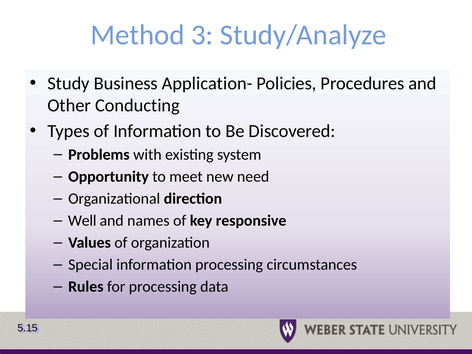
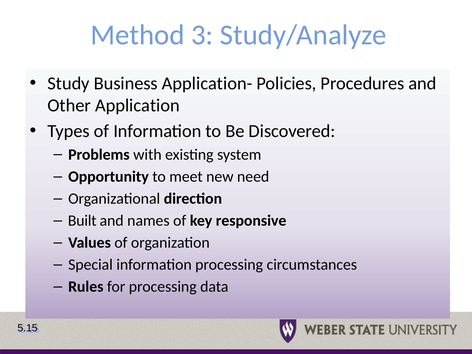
Conducting: Conducting -> Application
Well: Well -> Built
